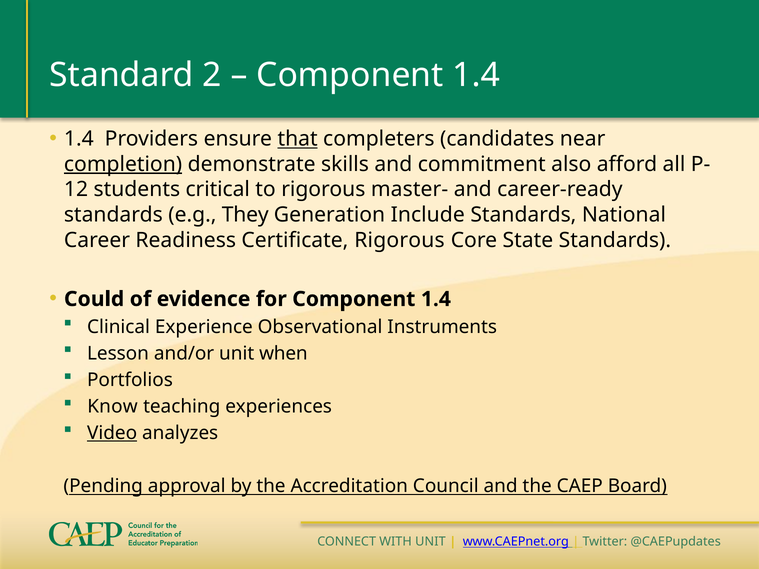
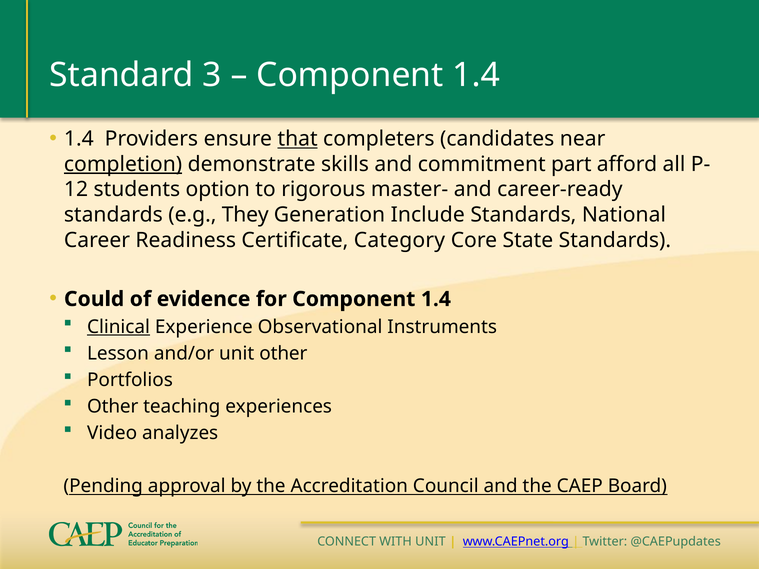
2: 2 -> 3
also: also -> part
critical: critical -> option
Certificate Rigorous: Rigorous -> Category
Clinical underline: none -> present
unit when: when -> other
Know at (113, 407): Know -> Other
Video underline: present -> none
